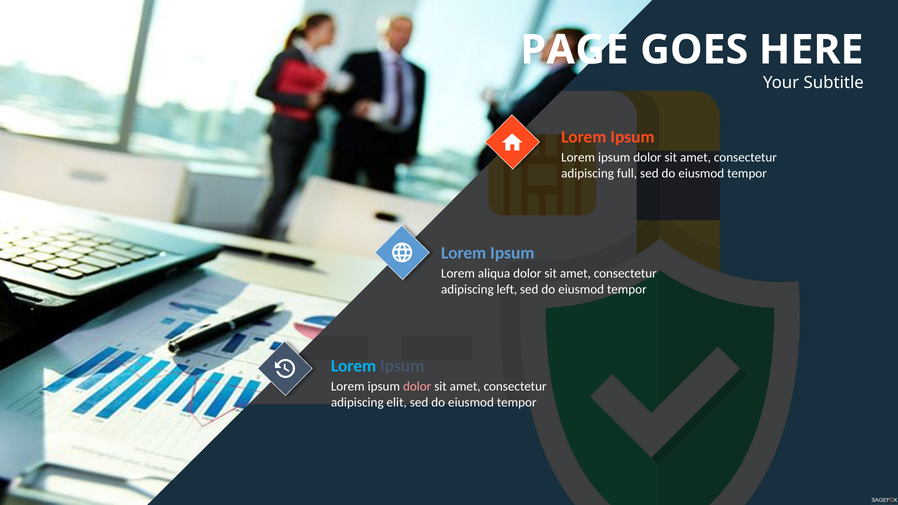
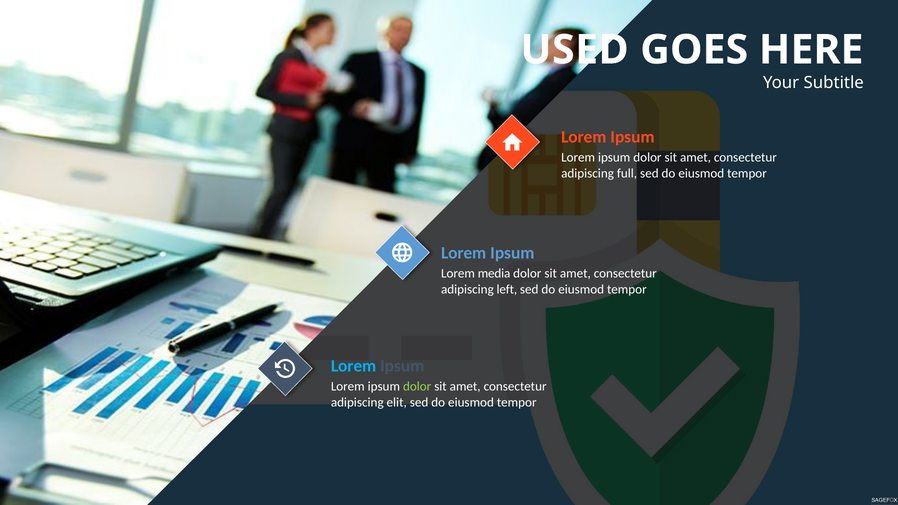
PAGE: PAGE -> USED
aliqua: aliqua -> media
dolor at (417, 387) colour: pink -> light green
